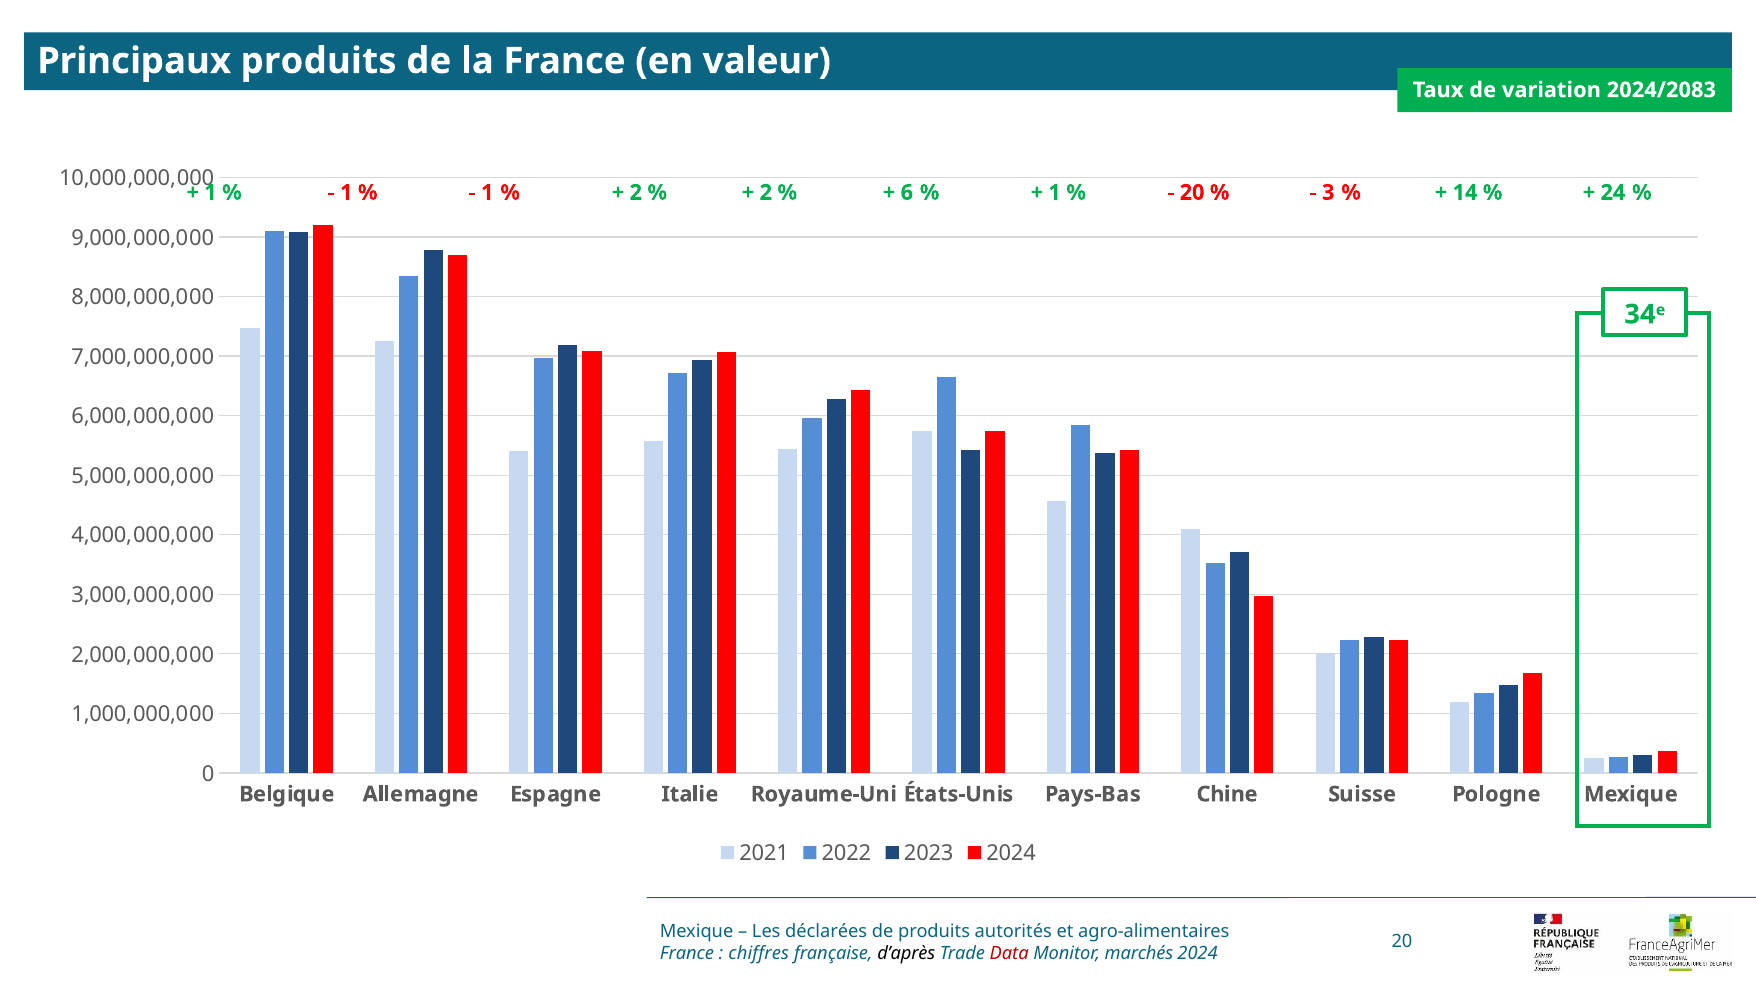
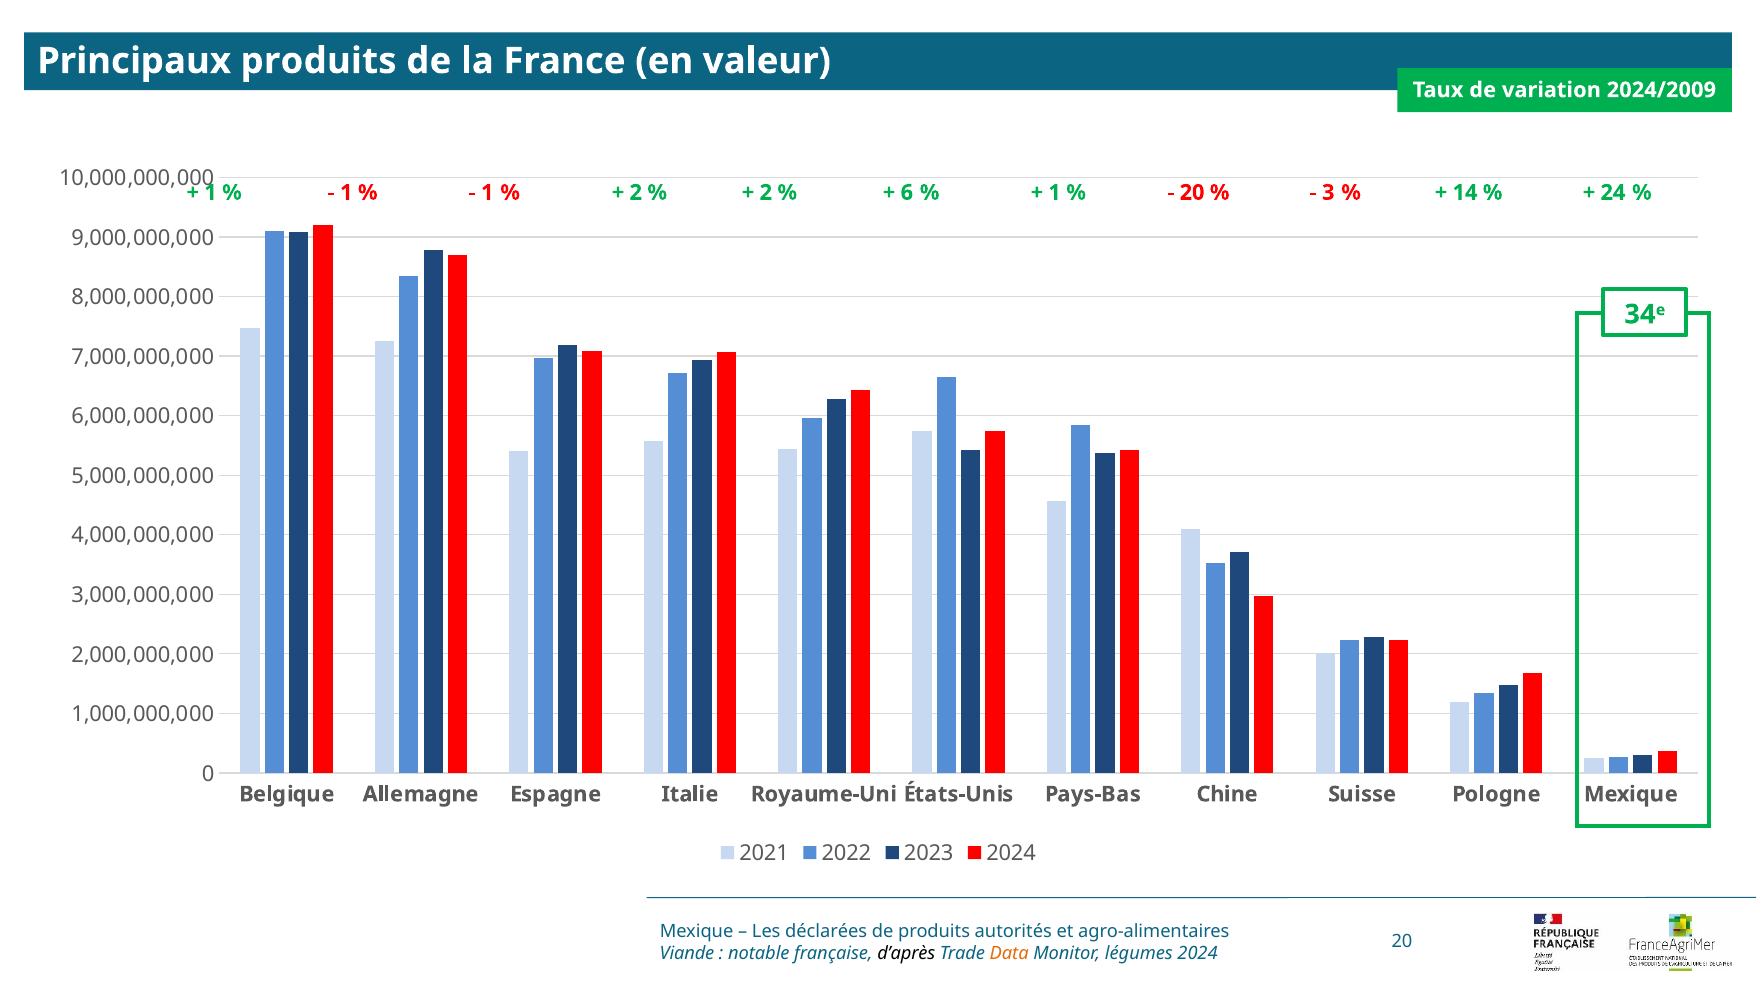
2024/2083: 2024/2083 -> 2024/2009
France at (687, 953): France -> Viande
chiffres: chiffres -> notable
Data colour: red -> orange
marchés: marchés -> légumes
